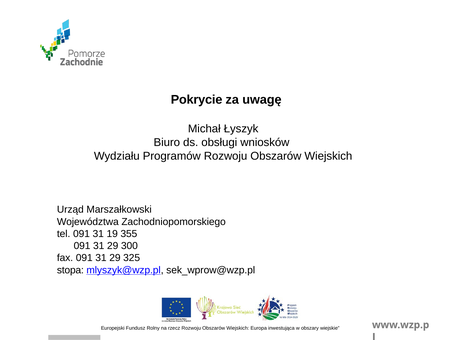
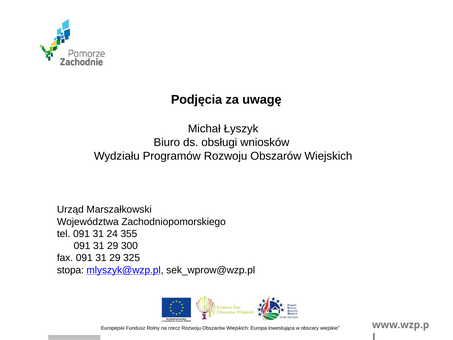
Pokrycie: Pokrycie -> Podjęcia
19: 19 -> 24
